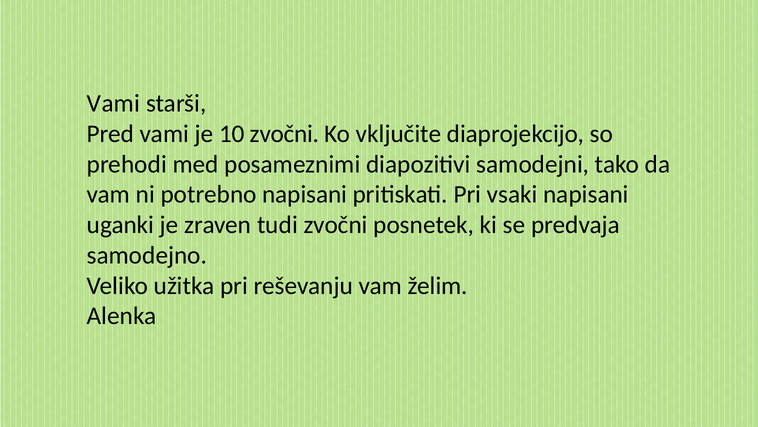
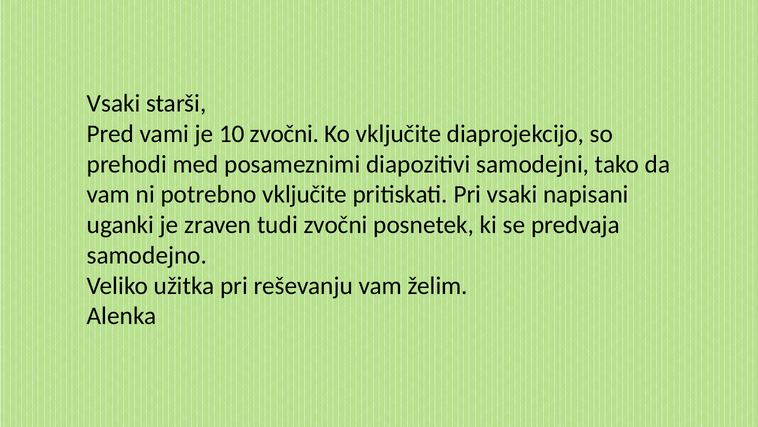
Vami at (114, 103): Vami -> Vsaki
potrebno napisani: napisani -> vključite
